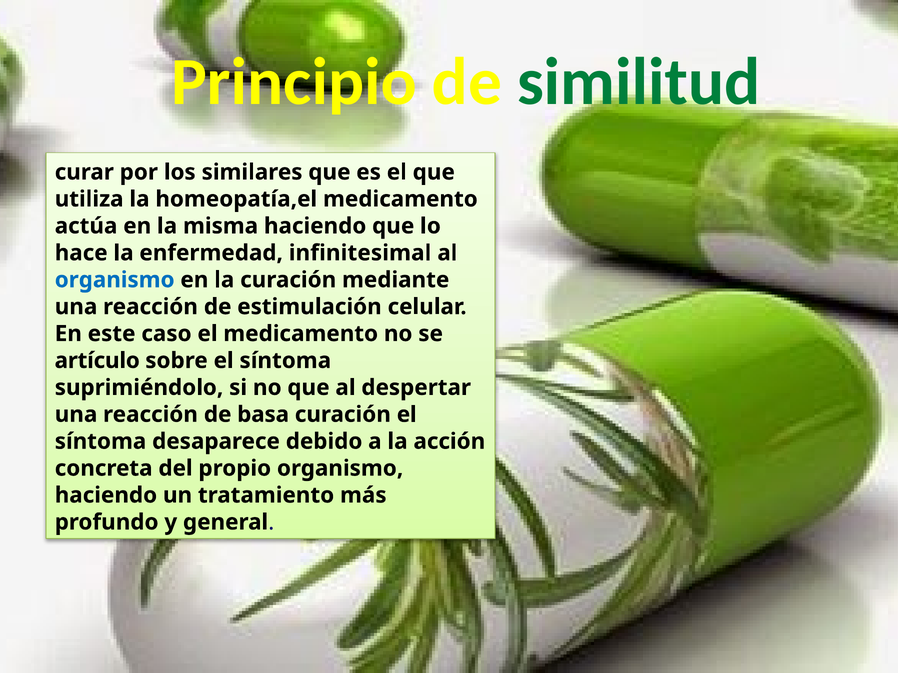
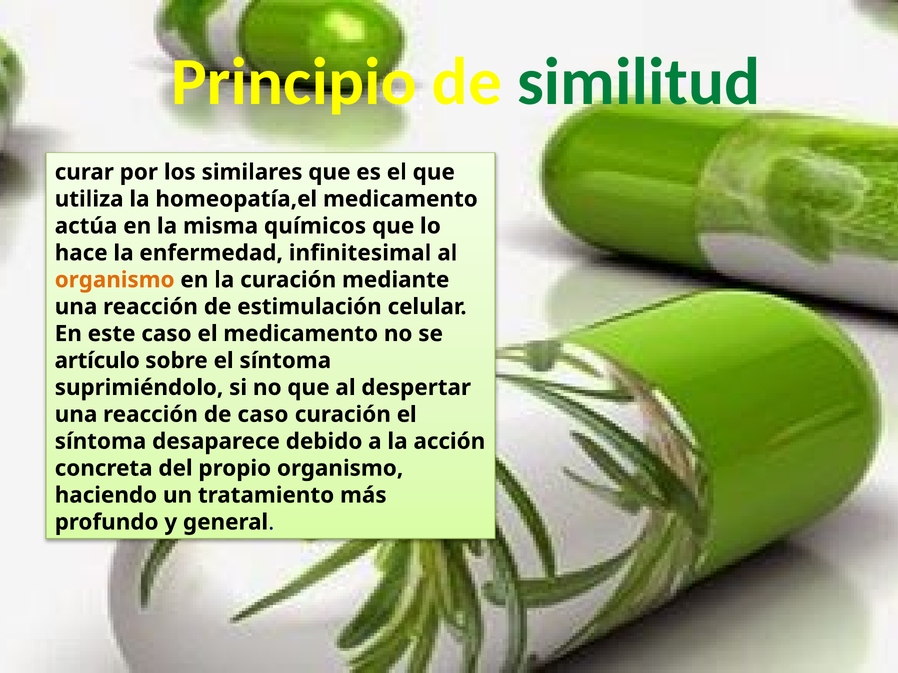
misma haciendo: haciendo -> químicos
organismo at (115, 280) colour: blue -> orange
de basa: basa -> caso
